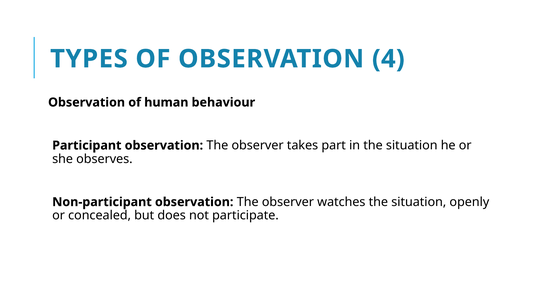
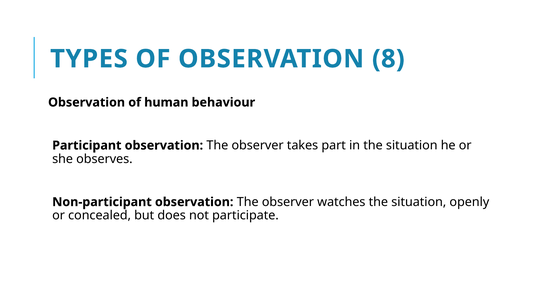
4: 4 -> 8
